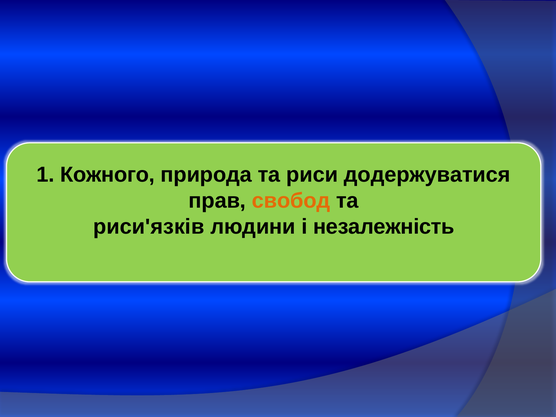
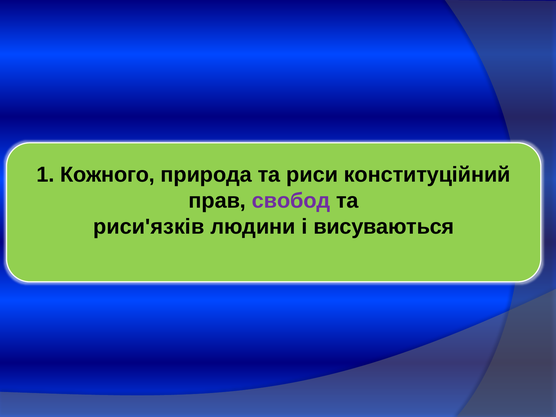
додержуватися: додержуватися -> конституційний
свобод colour: orange -> purple
незалежність: незалежність -> висуваються
